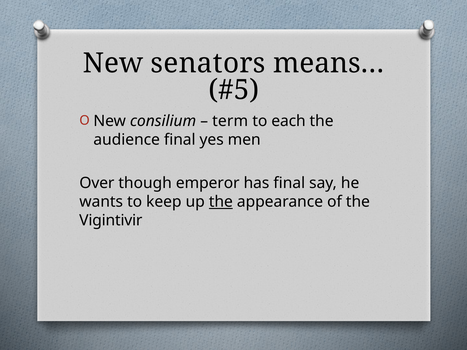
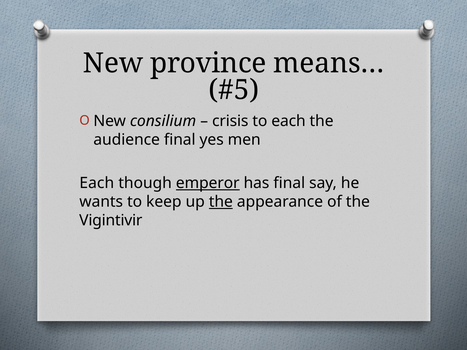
senators: senators -> province
term: term -> crisis
Over at (97, 183): Over -> Each
emperor underline: none -> present
